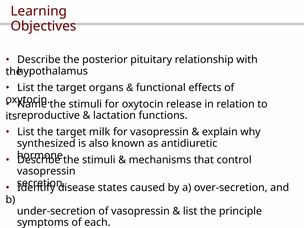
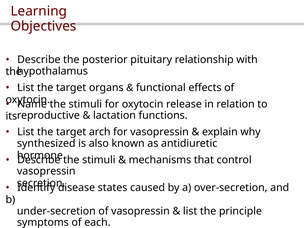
milk: milk -> arch
